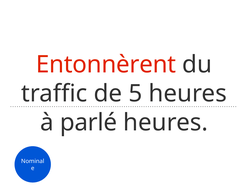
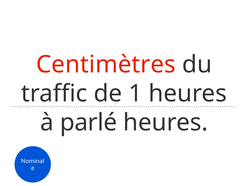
Entonnèrent: Entonnèrent -> Centimètres
5: 5 -> 1
